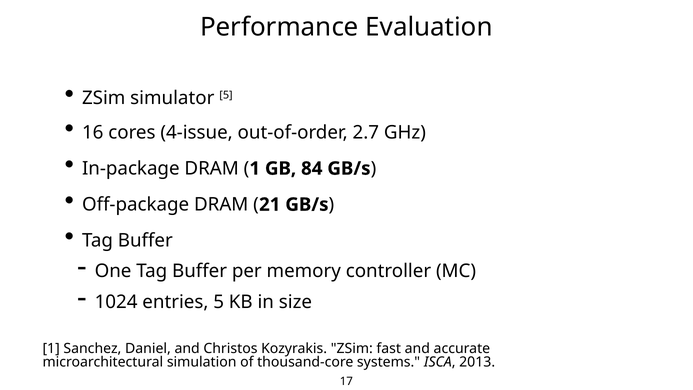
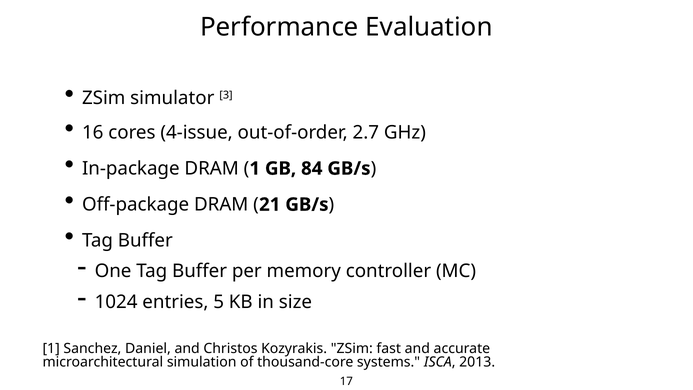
simulator 5: 5 -> 3
